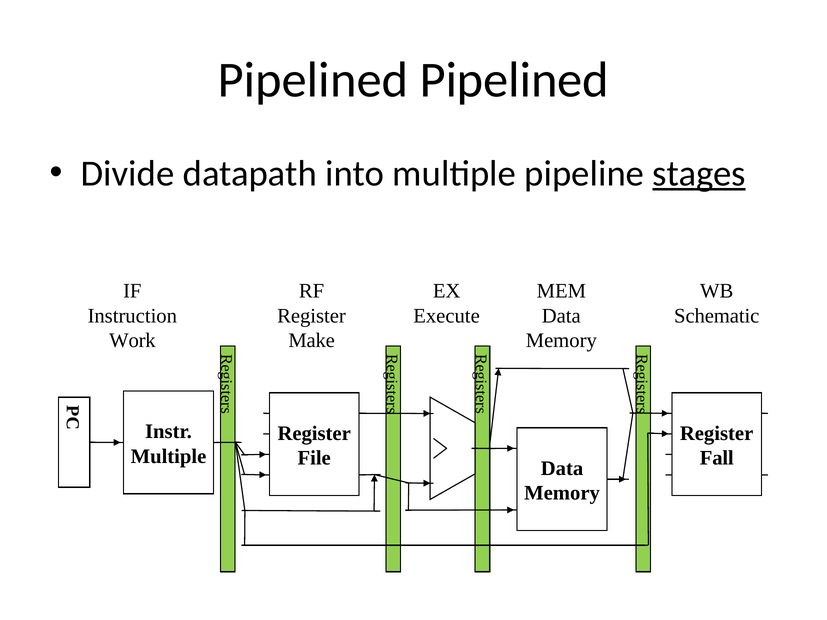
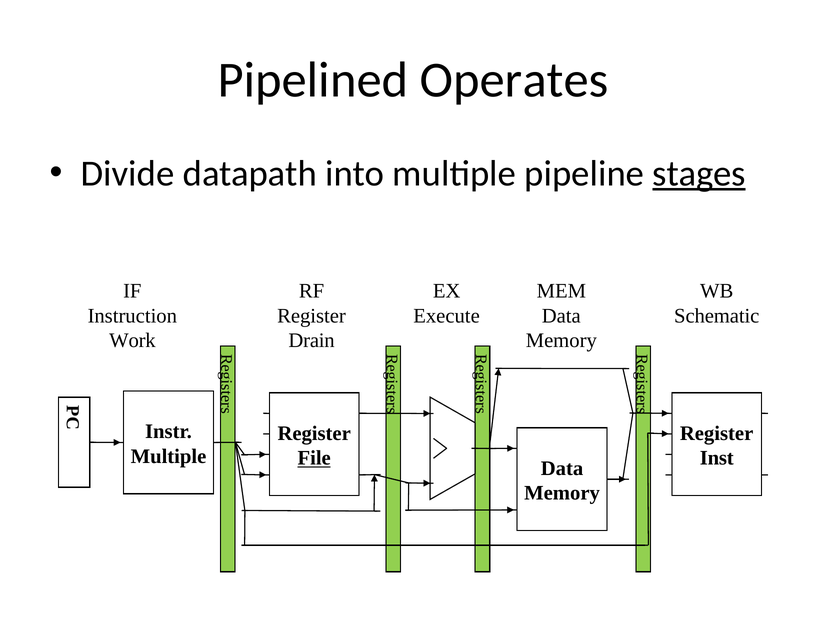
Pipelined Pipelined: Pipelined -> Operates
Make: Make -> Drain
File underline: none -> present
Fall: Fall -> Inst
